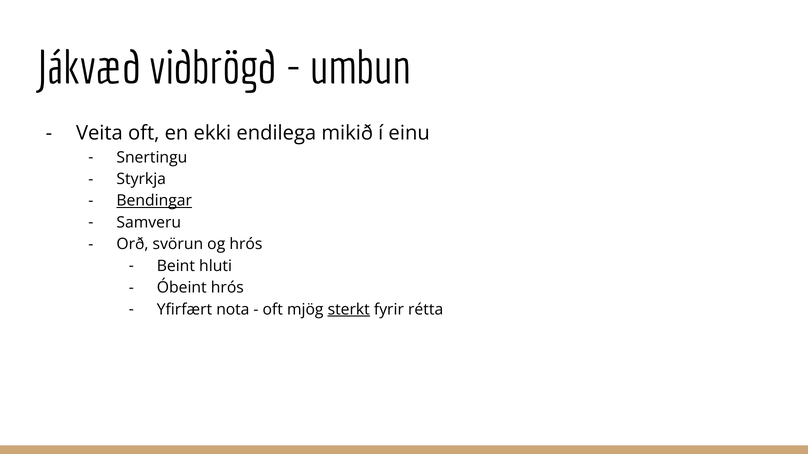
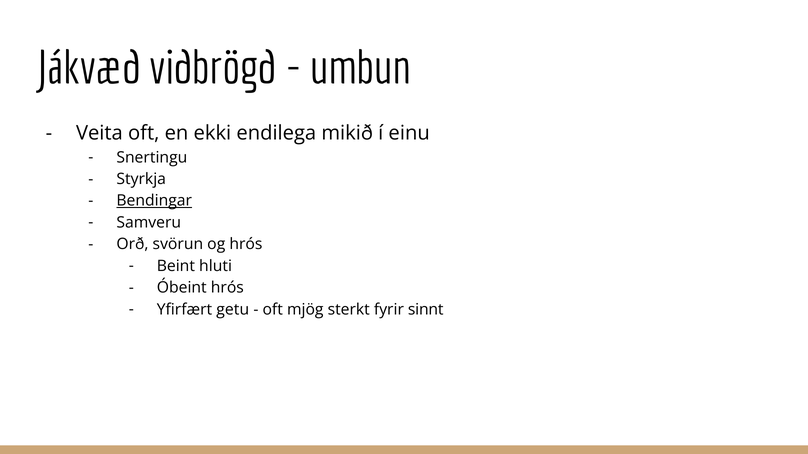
nota: nota -> getu
sterkt underline: present -> none
rétta: rétta -> sinnt
